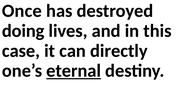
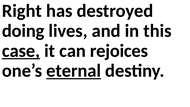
Once: Once -> Right
case underline: none -> present
directly: directly -> rejoices
